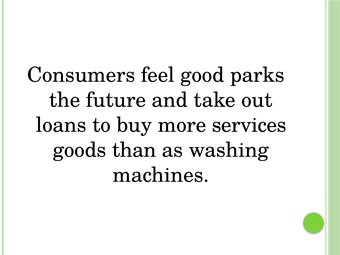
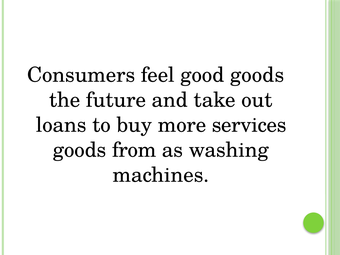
good parks: parks -> goods
than: than -> from
